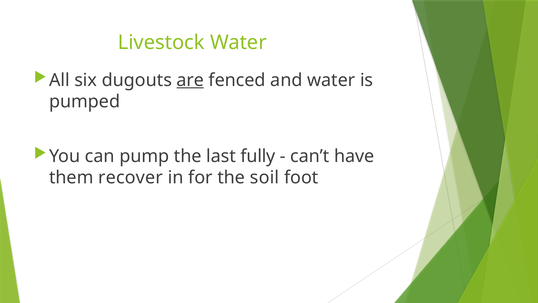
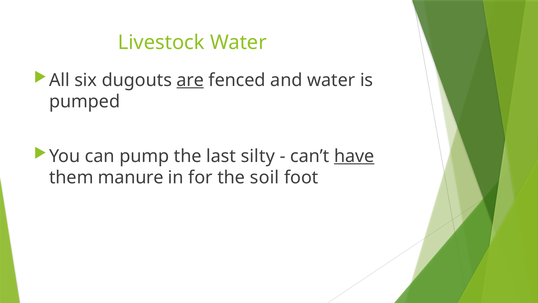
fully: fully -> silty
have underline: none -> present
recover: recover -> manure
